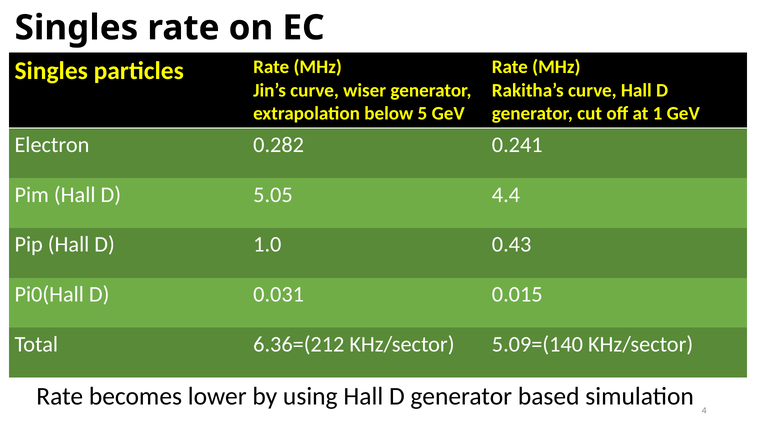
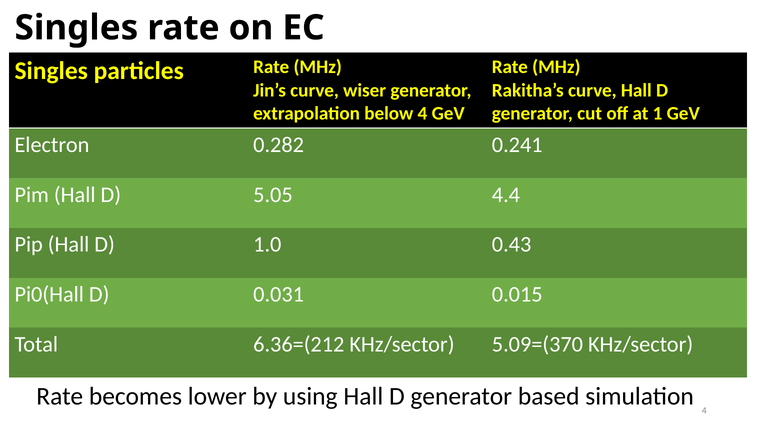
below 5: 5 -> 4
5.09=(140: 5.09=(140 -> 5.09=(370
